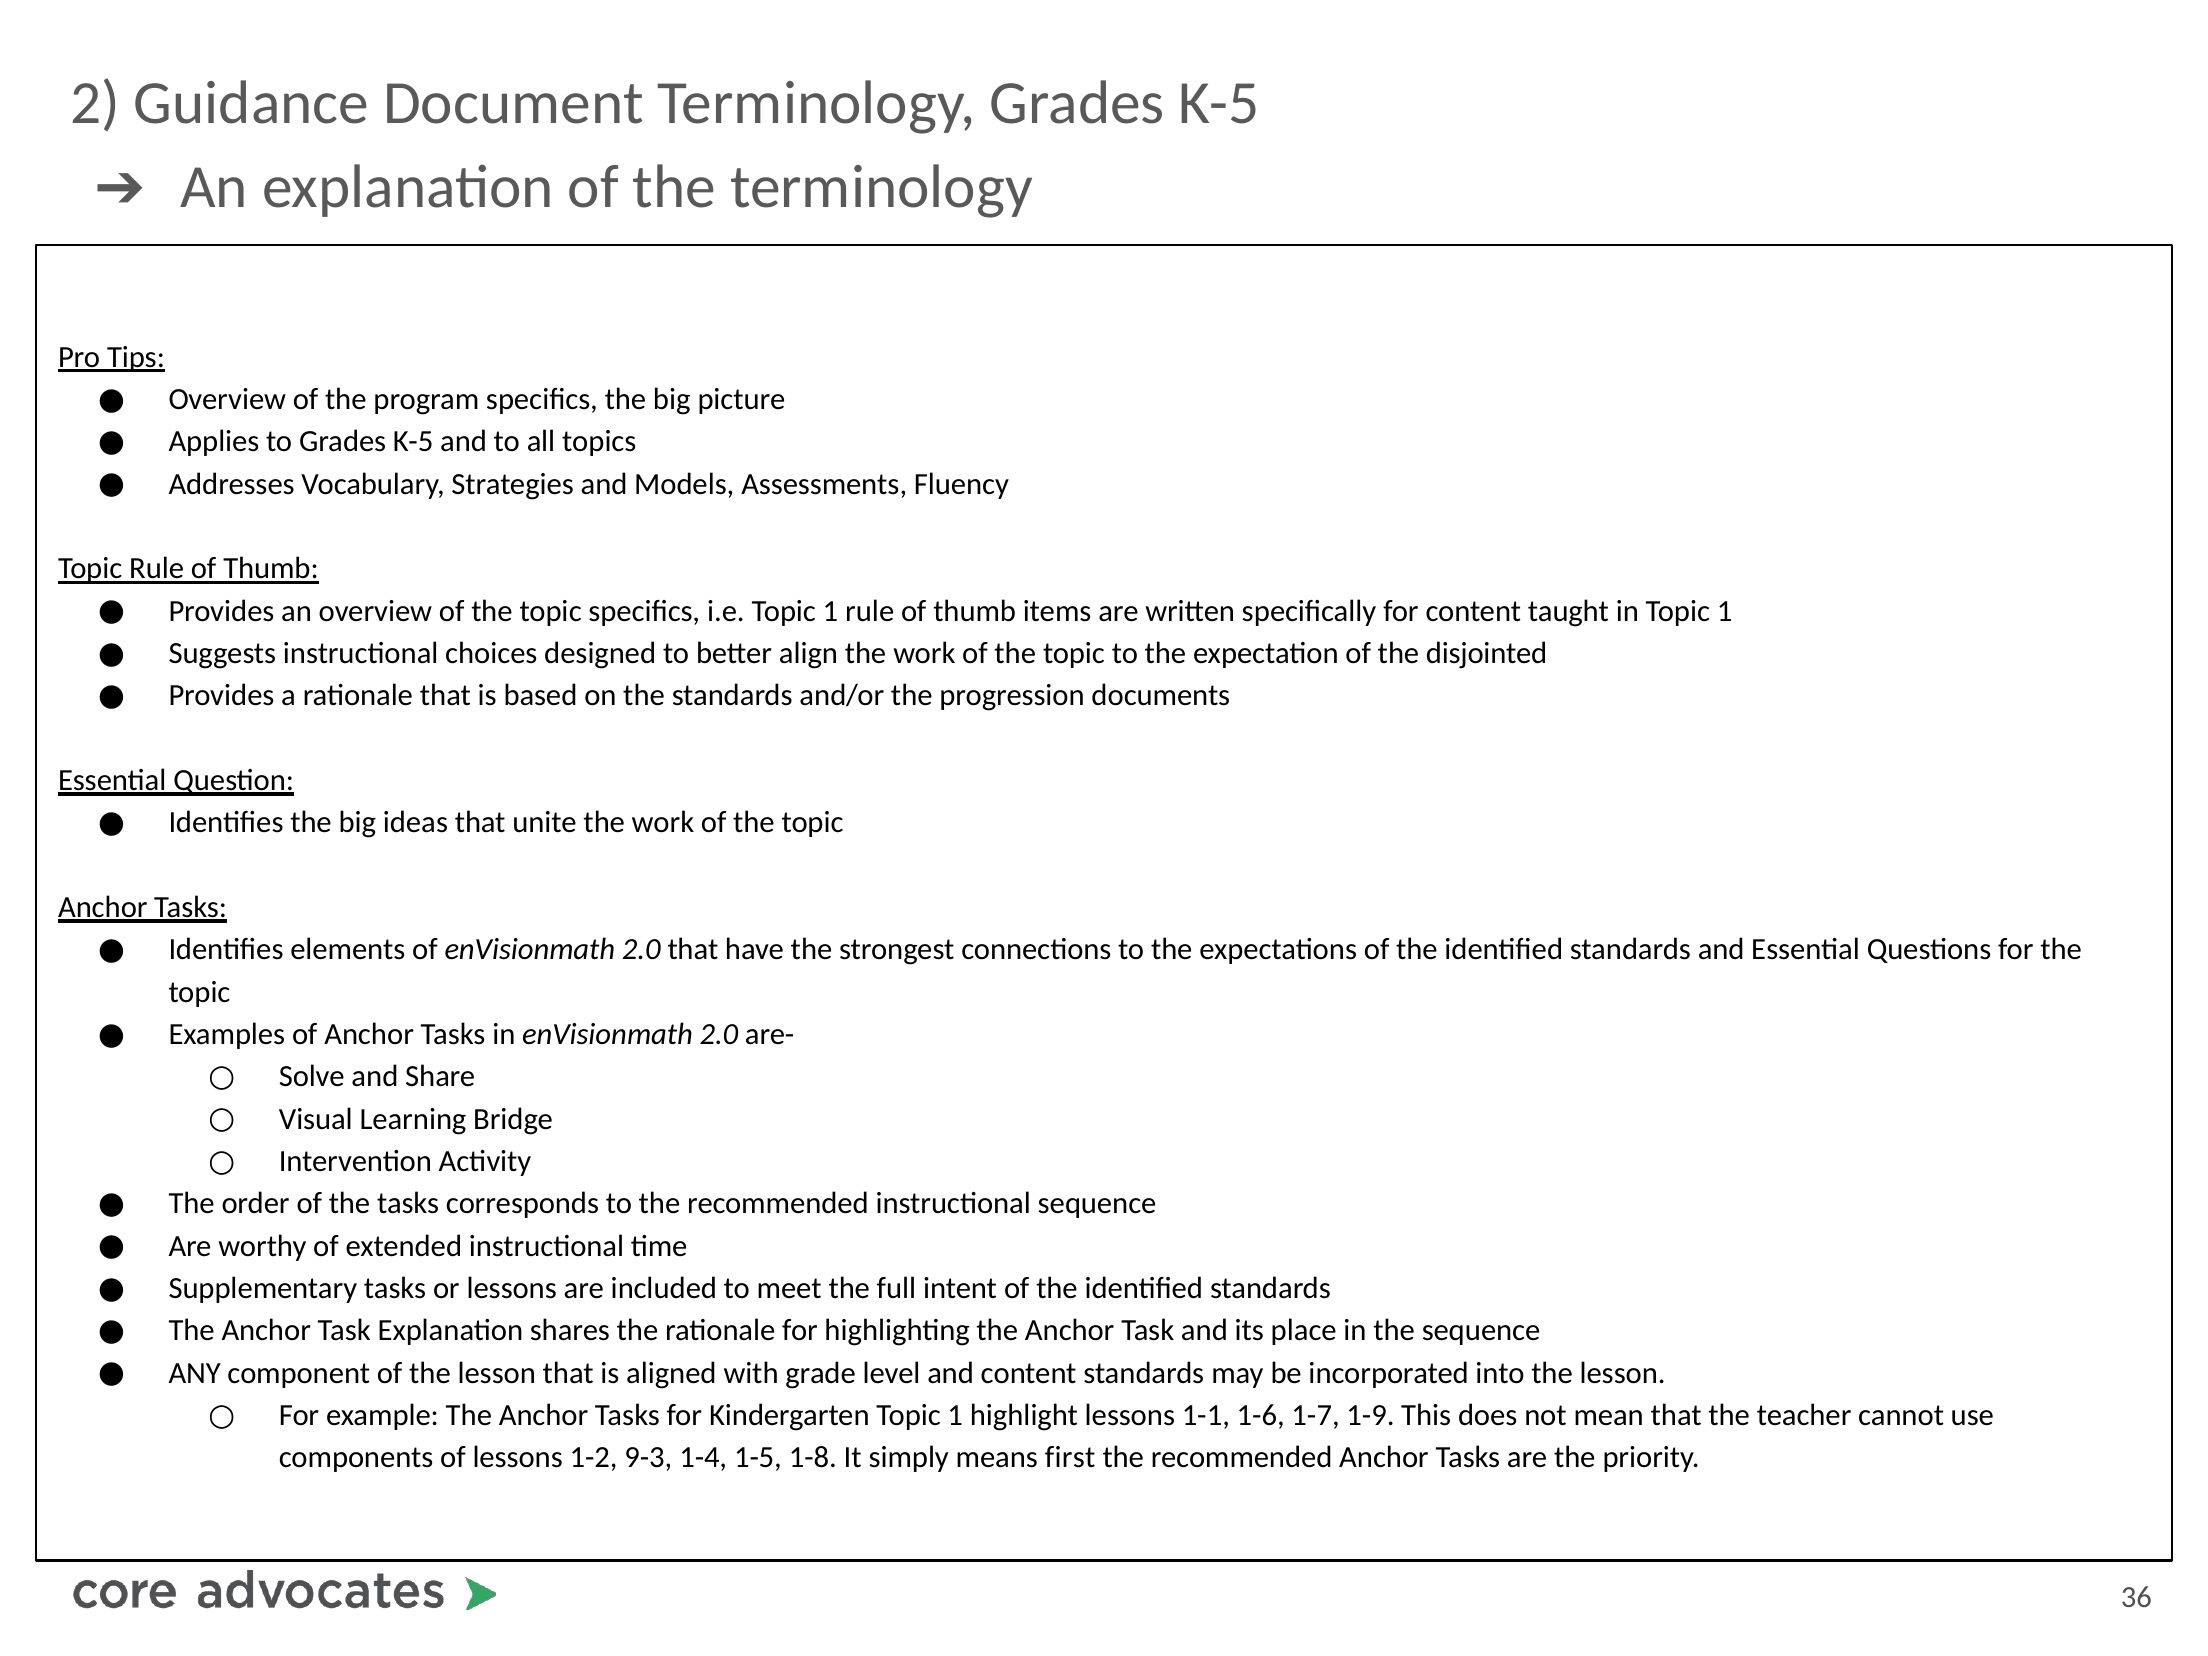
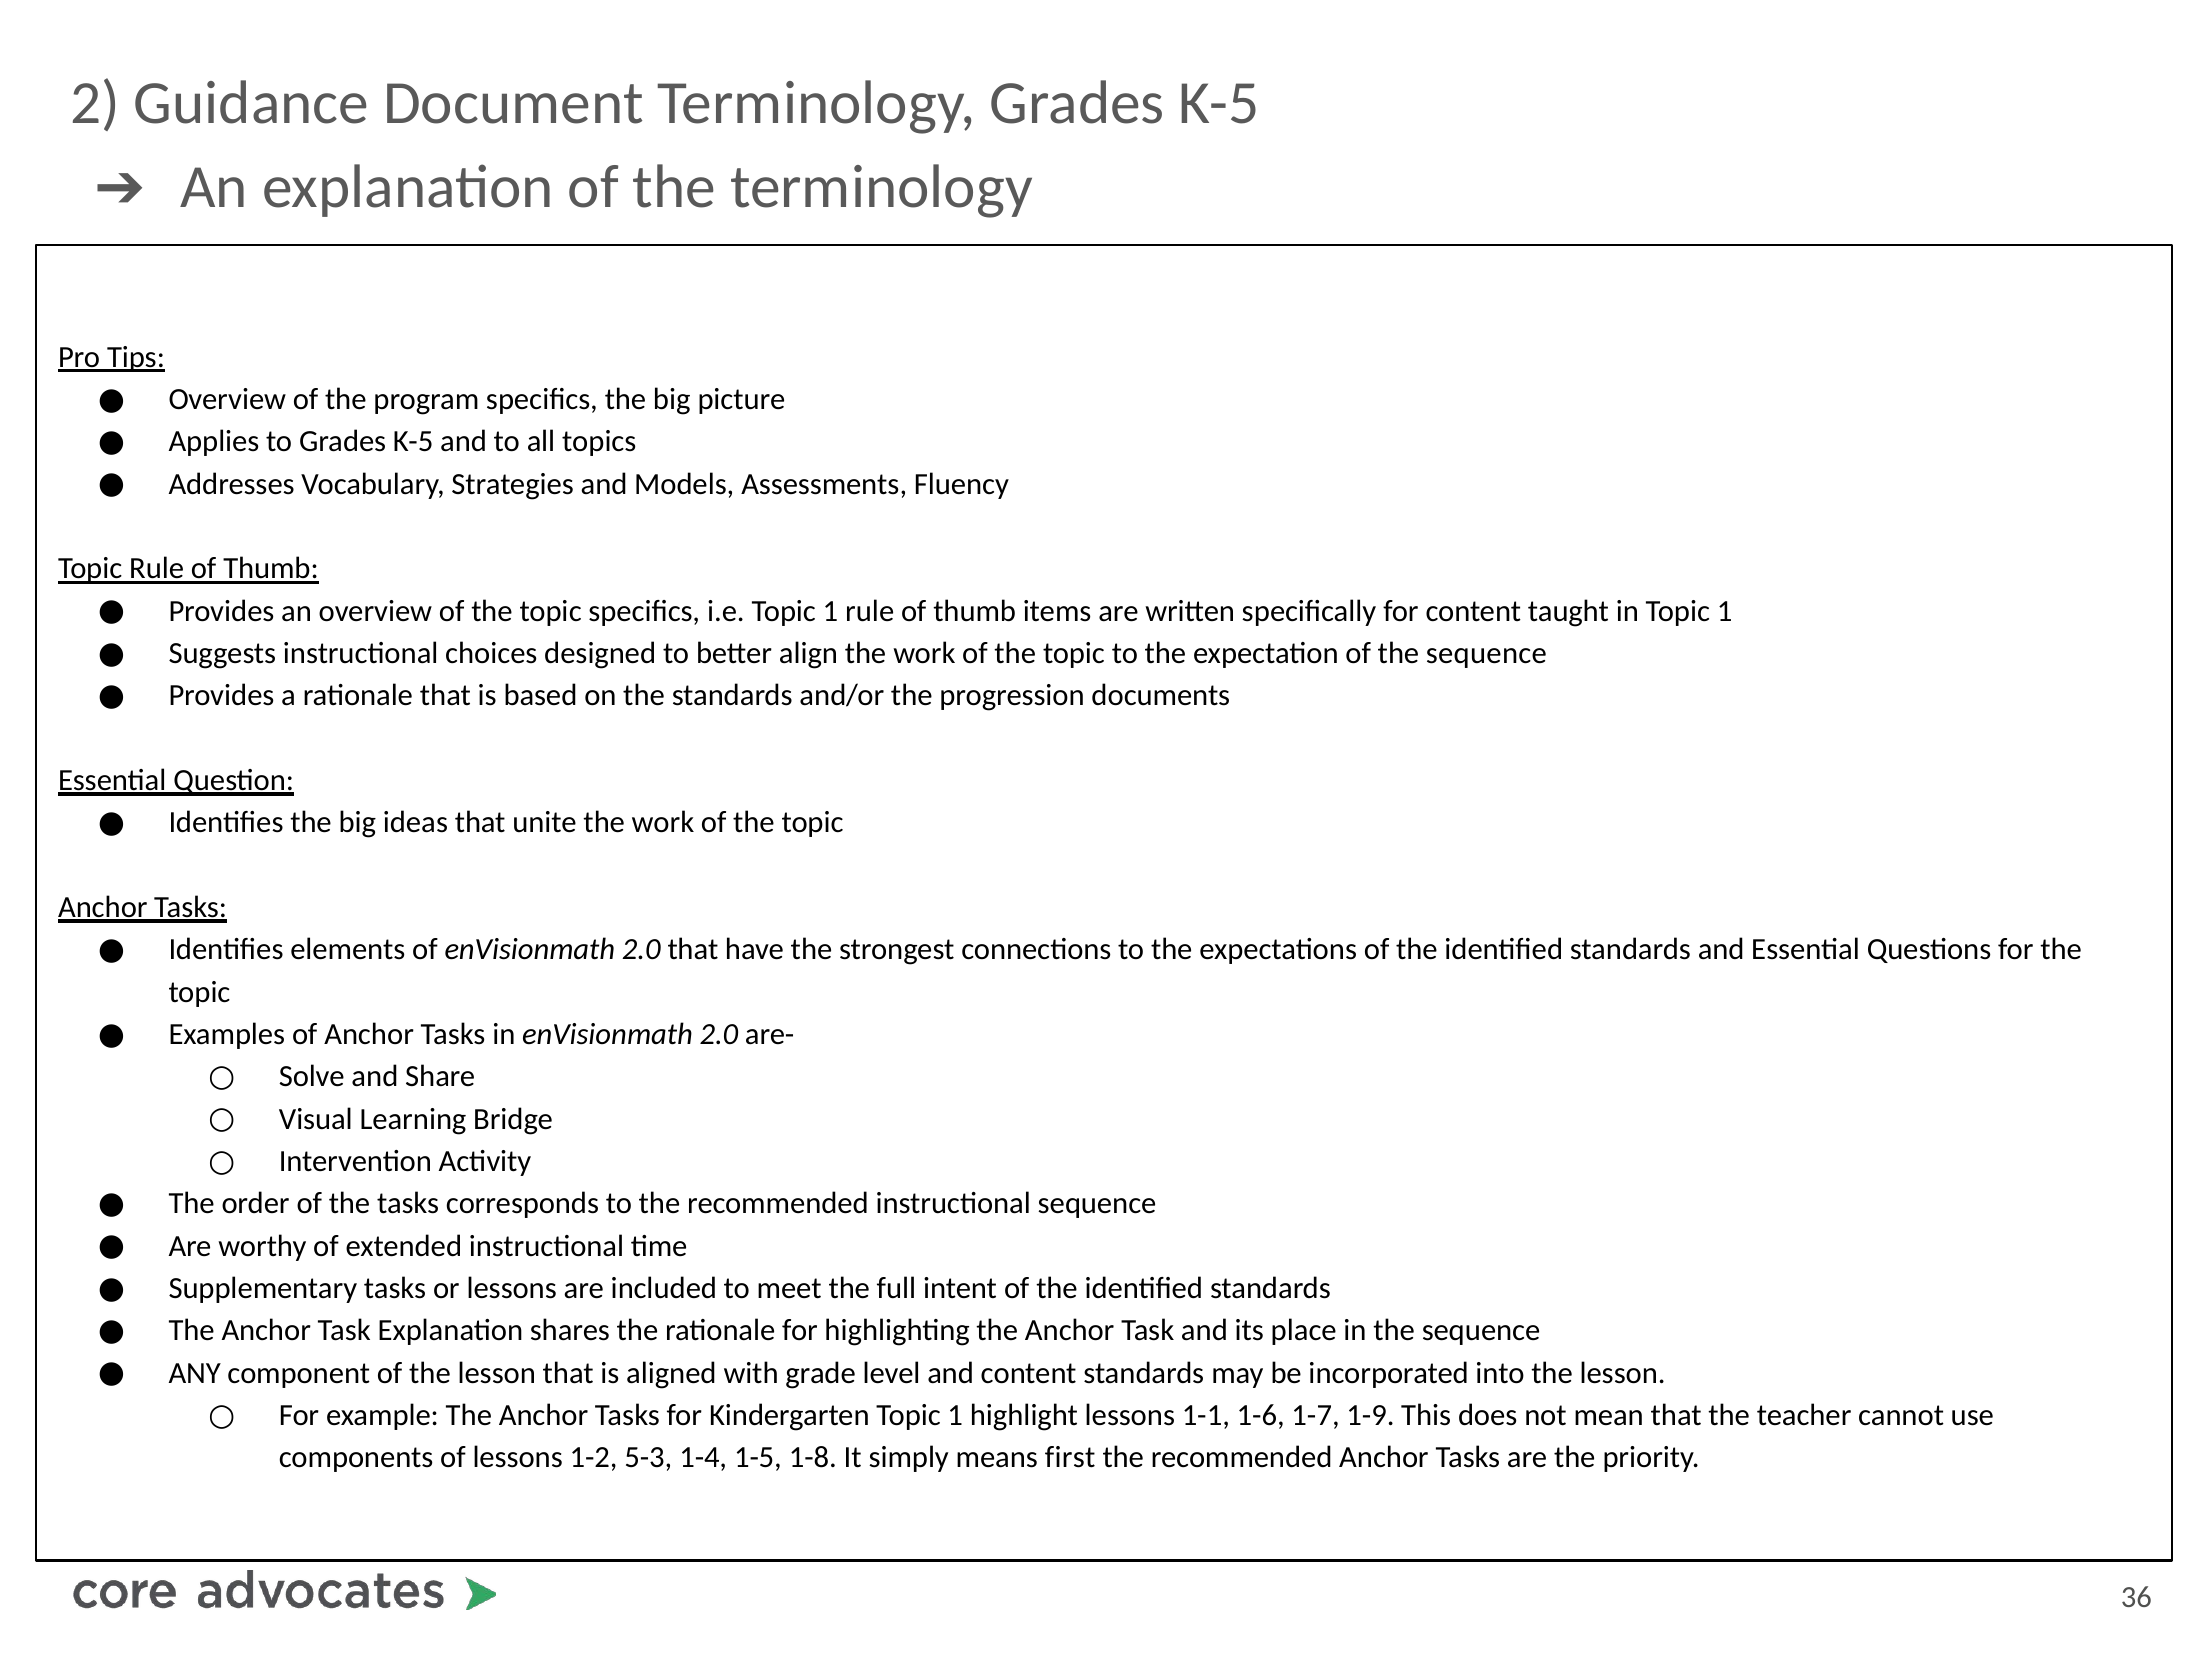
of the disjointed: disjointed -> sequence
9-3: 9-3 -> 5-3
